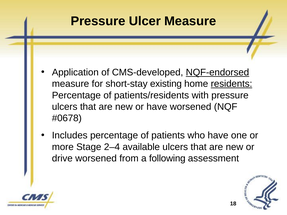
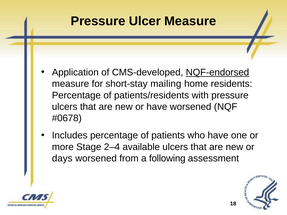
existing: existing -> mailing
residents underline: present -> none
drive: drive -> days
